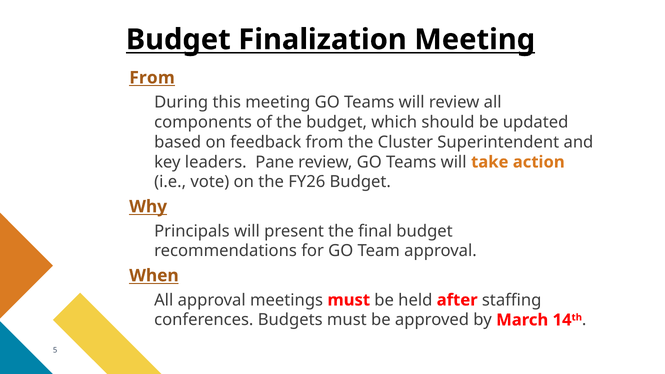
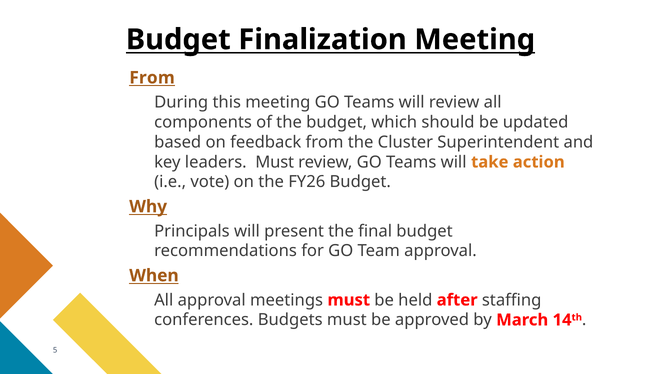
leaders Pane: Pane -> Must
